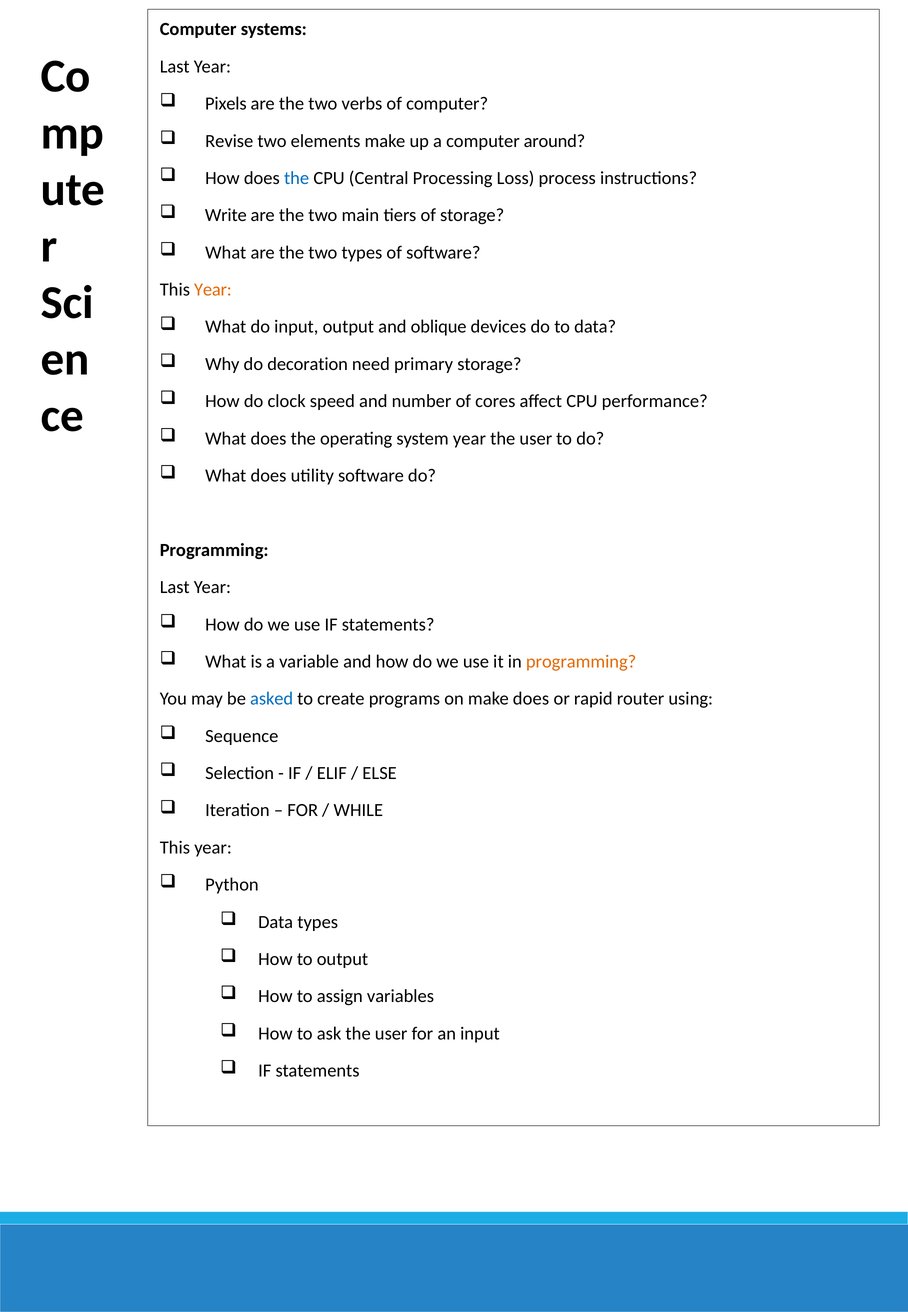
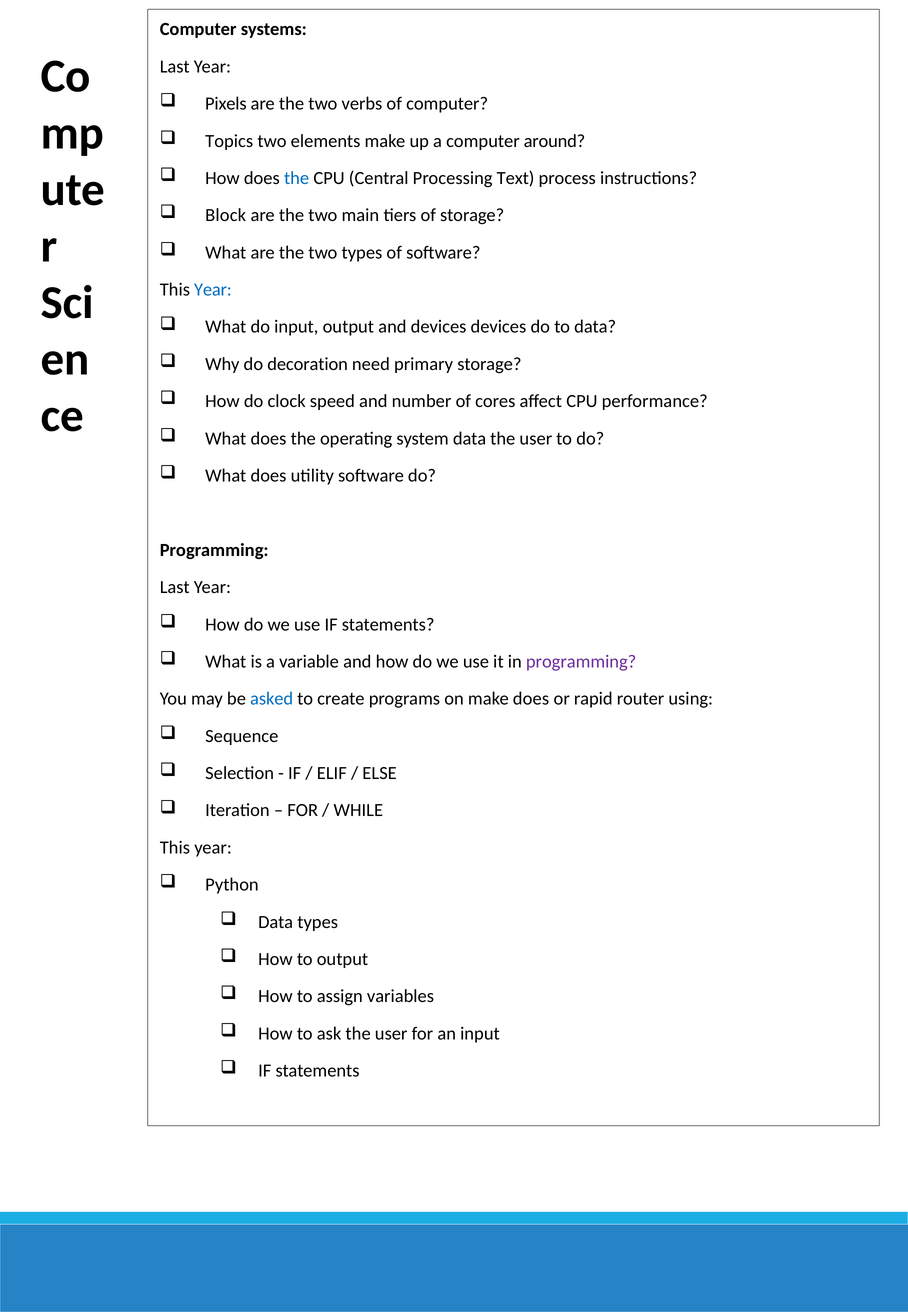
Revise: Revise -> Topics
Loss: Loss -> Text
Write: Write -> Block
Year at (213, 290) colour: orange -> blue
and oblique: oblique -> devices
system year: year -> data
programming at (581, 661) colour: orange -> purple
